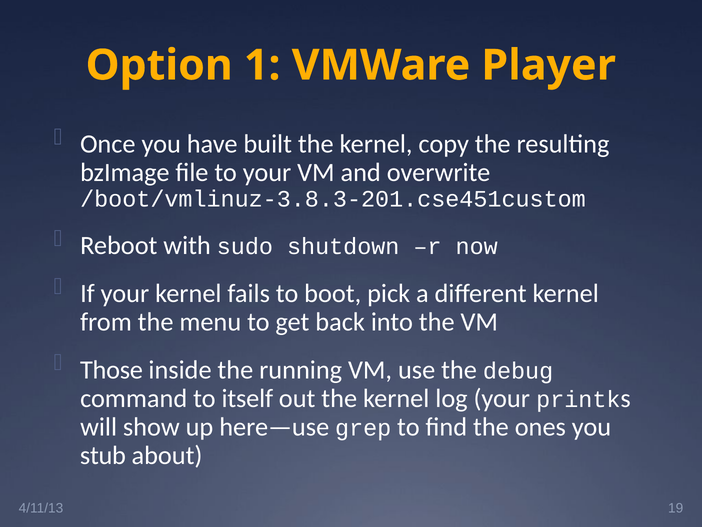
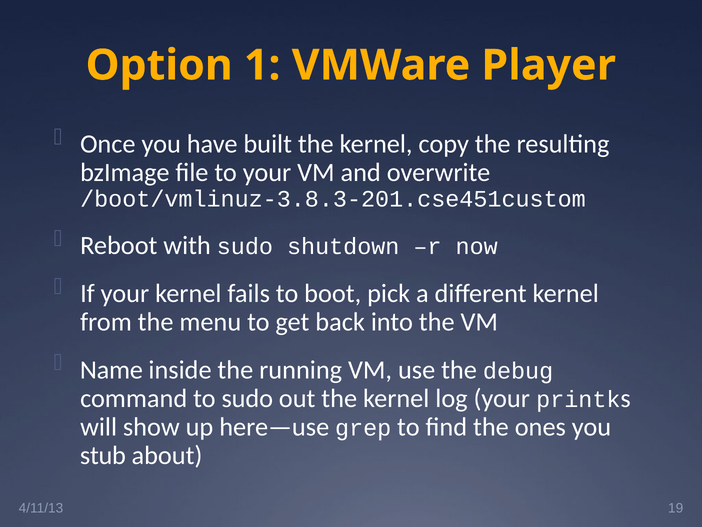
Those: Those -> Name
to itself: itself -> sudo
